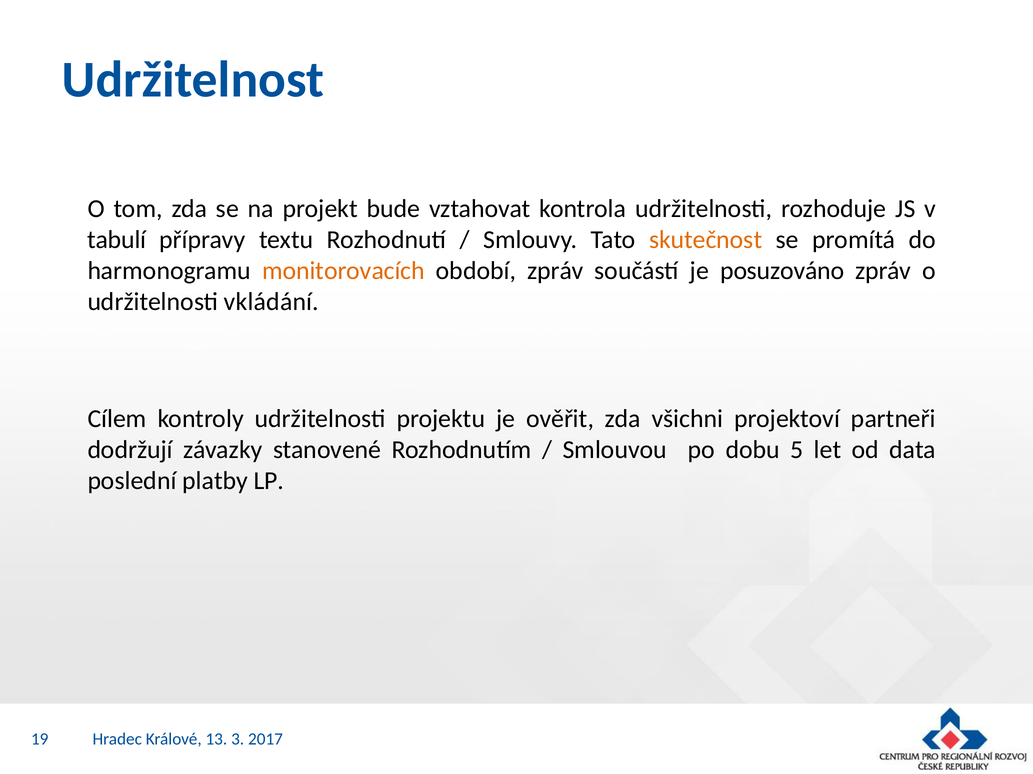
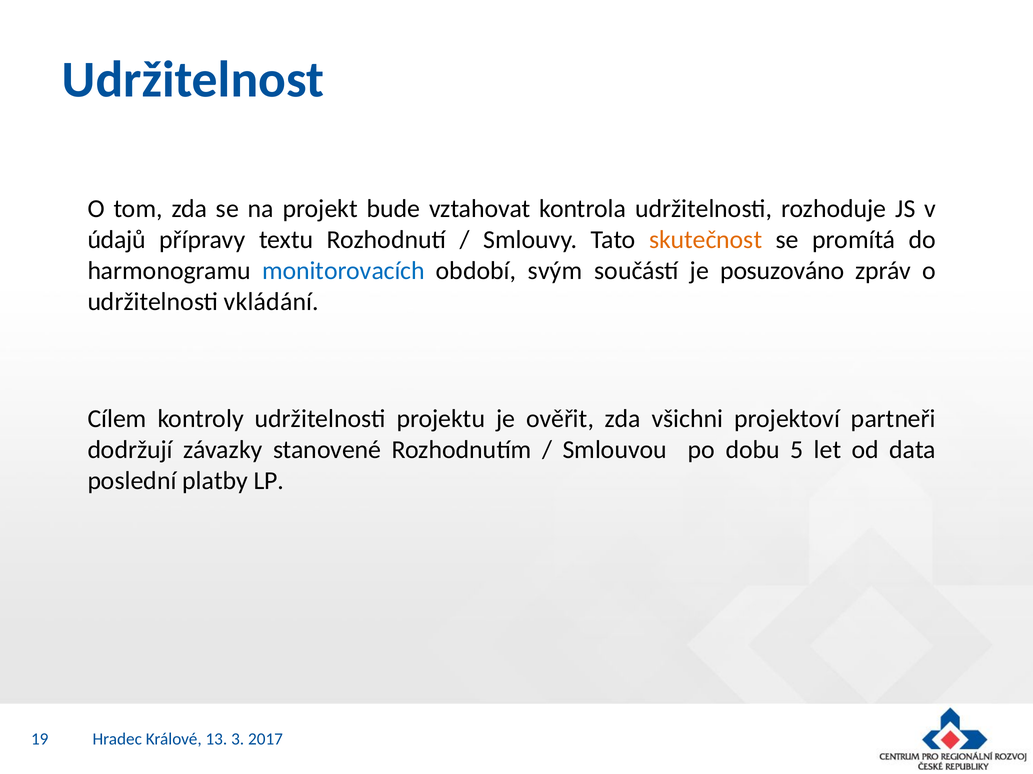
tabulí: tabulí -> údajů
monitorovacích colour: orange -> blue
období zpráv: zpráv -> svým
